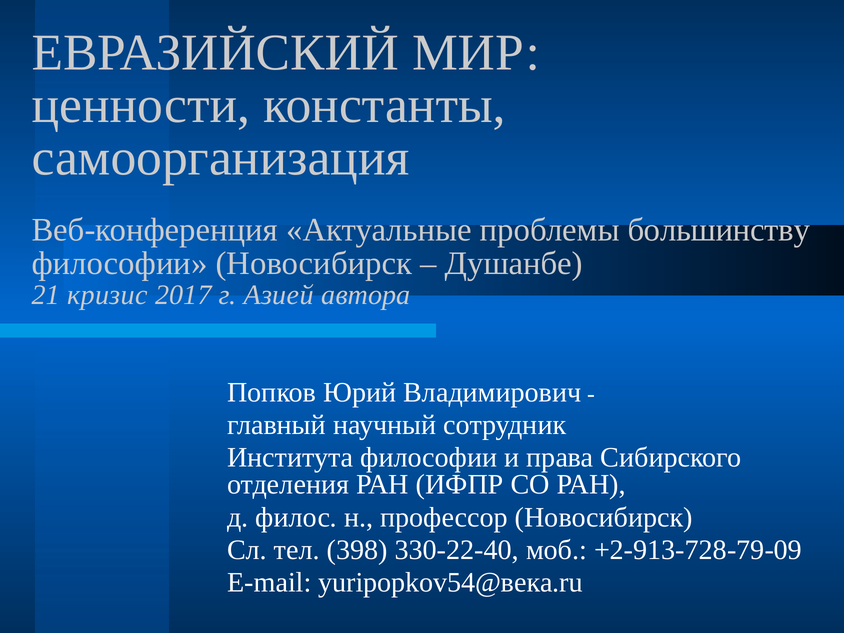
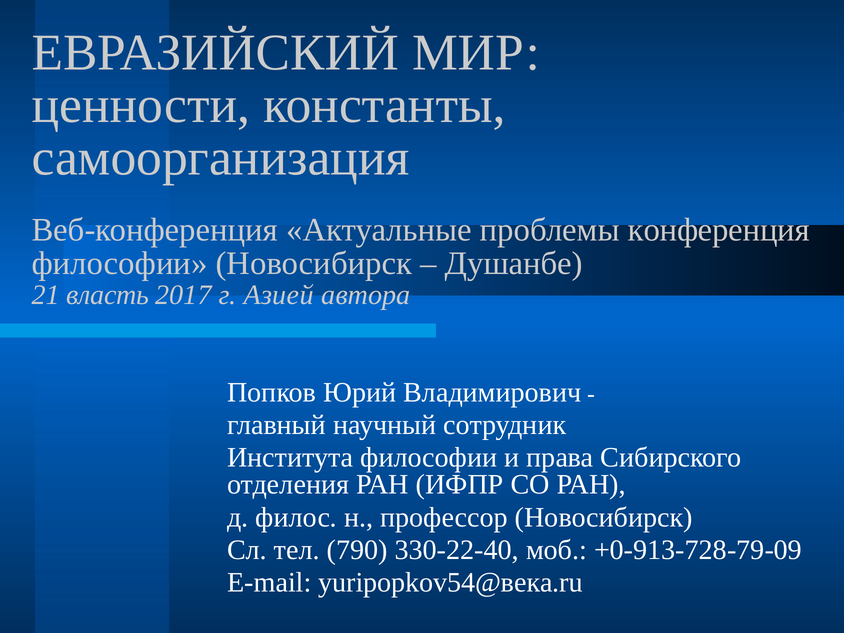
большинству: большинству -> конференция
кризис: кризис -> власть
398: 398 -> 790
+2-913-728-79-09: +2-913-728-79-09 -> +0-913-728-79-09
